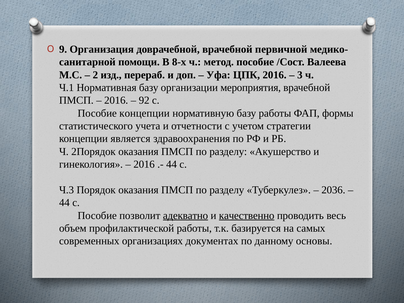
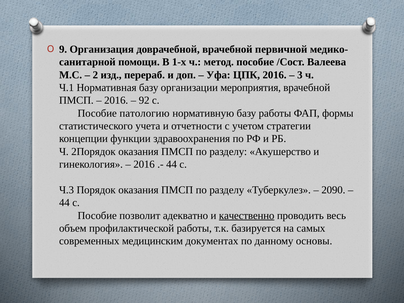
8-х: 8-х -> 1-х
Пособие концепции: концепции -> патологию
является: является -> функции
2036: 2036 -> 2090
адекватно underline: present -> none
организациях: организациях -> медицинским
